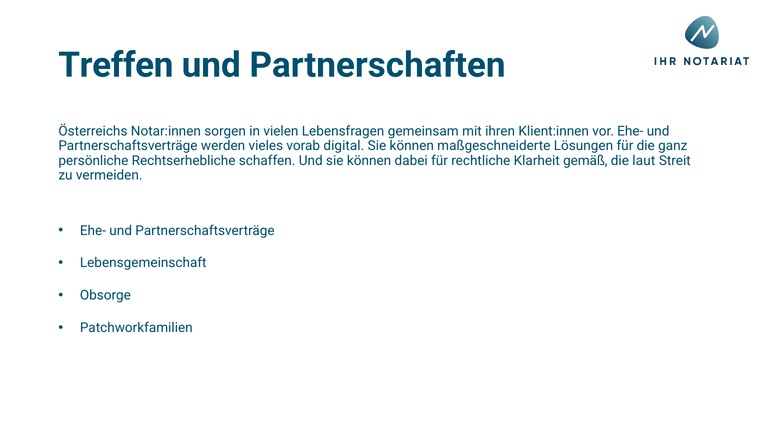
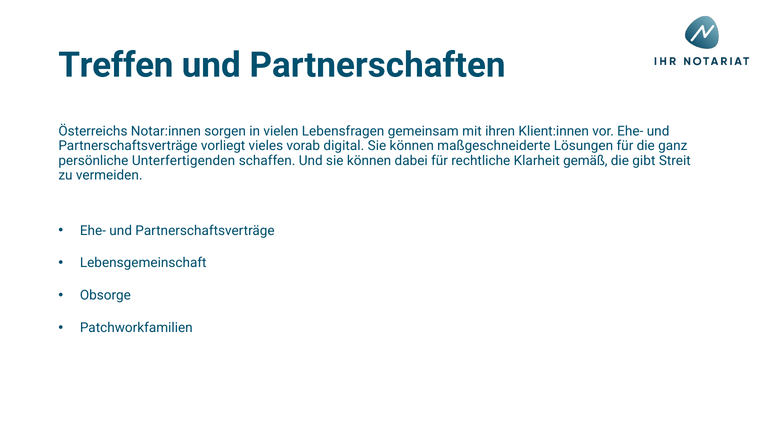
werden: werden -> vorliegt
Rechtserhebliche: Rechtserhebliche -> Unterfertigenden
laut: laut -> gibt
